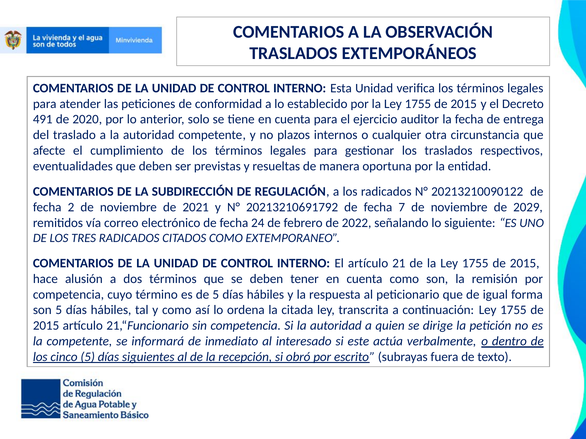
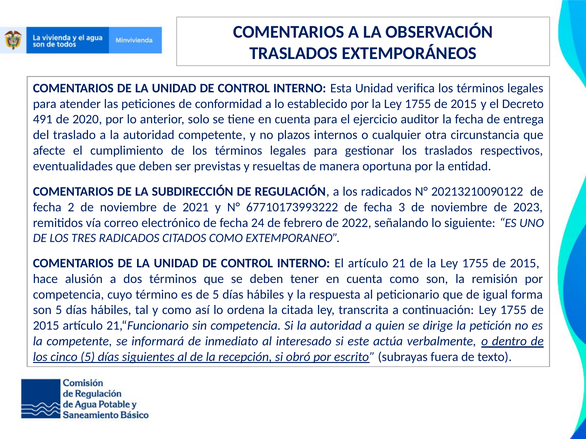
20213210691792: 20213210691792 -> 67710173993222
7: 7 -> 3
2029: 2029 -> 2023
